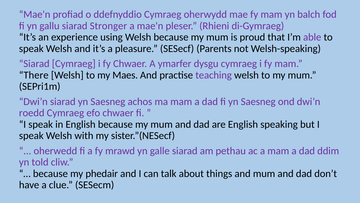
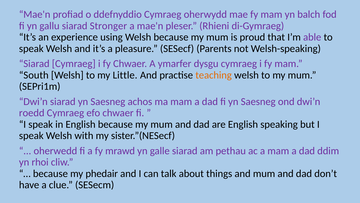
There: There -> South
Maes: Maes -> Little
teaching colour: purple -> orange
told: told -> rhoi
